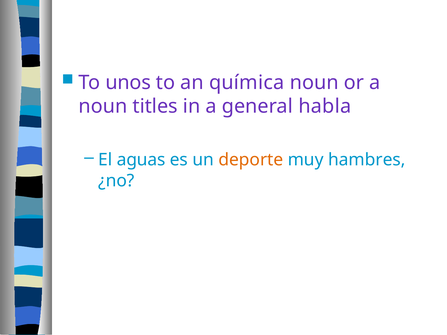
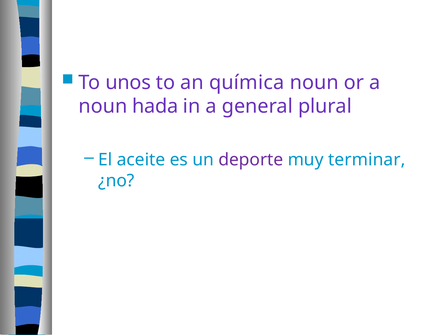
titles: titles -> hada
habla: habla -> plural
aguas: aguas -> aceite
deporte colour: orange -> purple
hambres: hambres -> terminar
